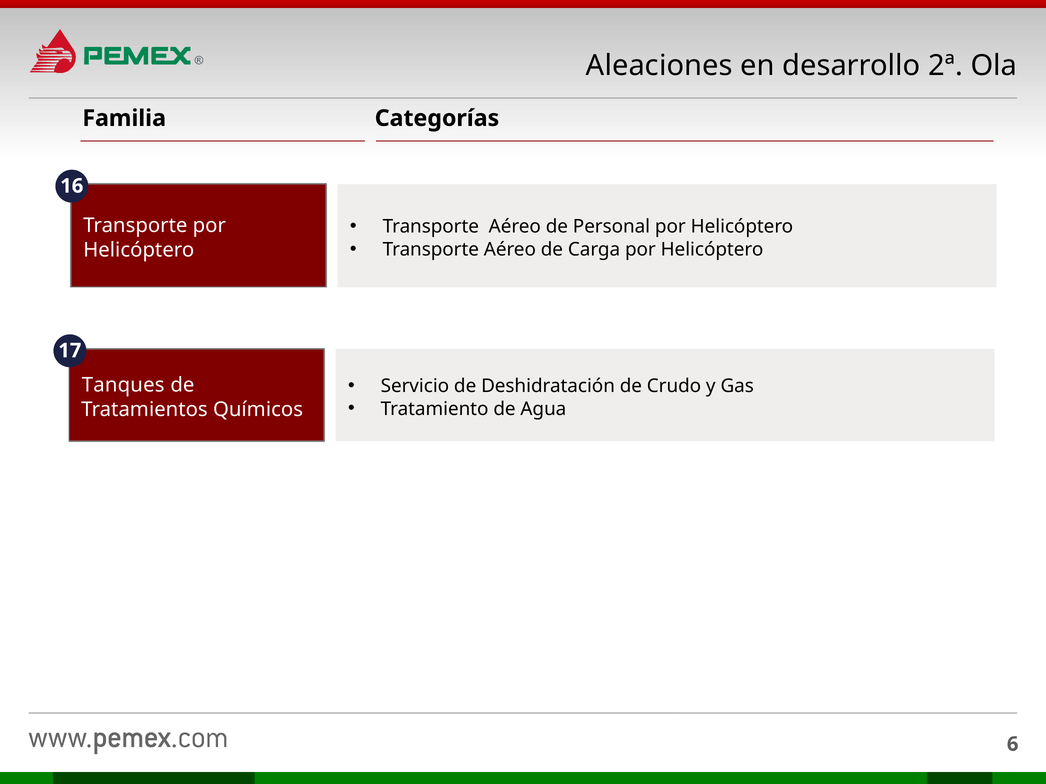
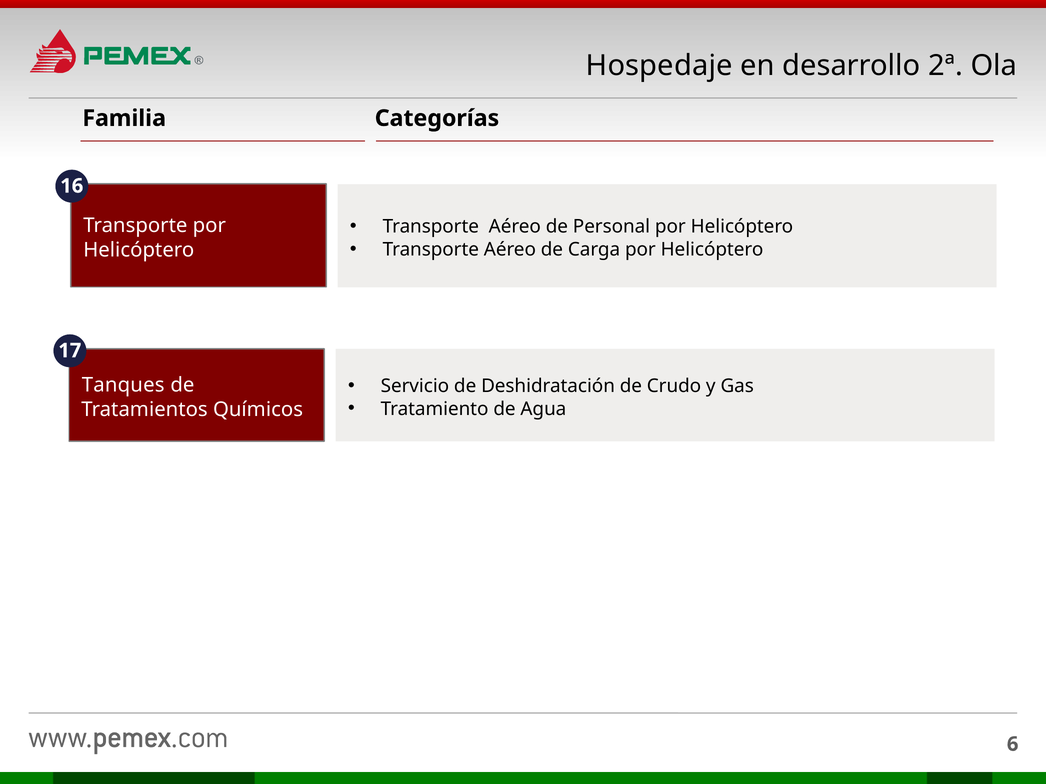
Aleaciones: Aleaciones -> Hospedaje
